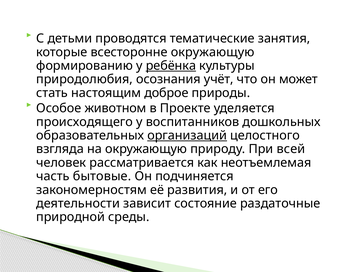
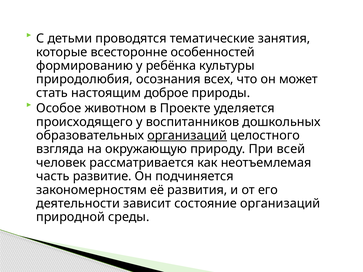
всесторонне окружающую: окружающую -> особенностей
ребёнка underline: present -> none
учёт: учёт -> всех
бытовые: бытовые -> развитие
состояние раздаточные: раздаточные -> организаций
